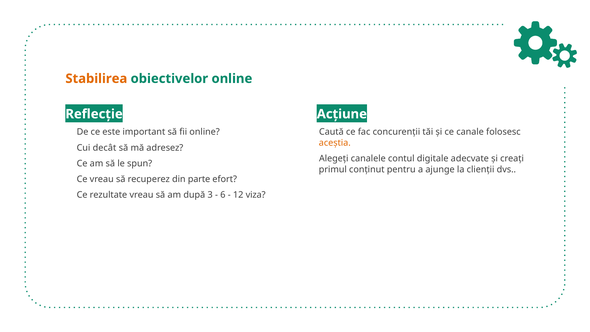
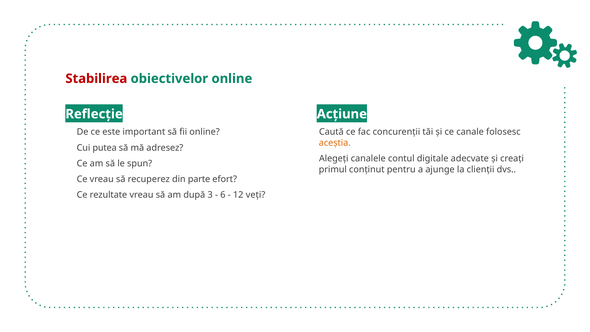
Stabilirea colour: orange -> red
decât: decât -> putea
viza: viza -> veți
